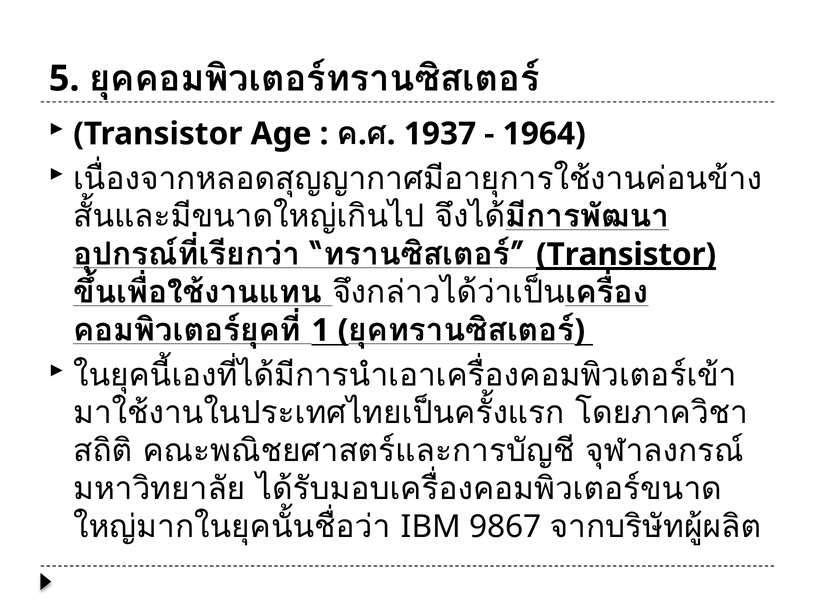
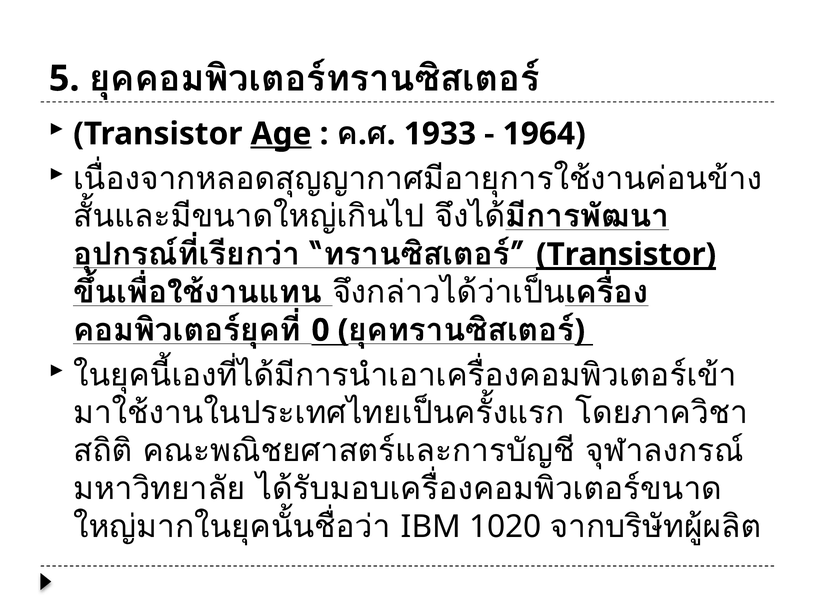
Age underline: none -> present
1937: 1937 -> 1933
1: 1 -> 0
9867: 9867 -> 1020
